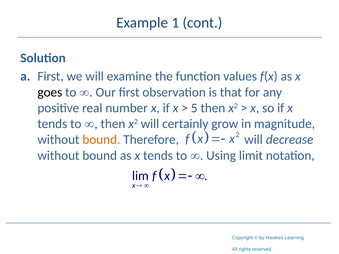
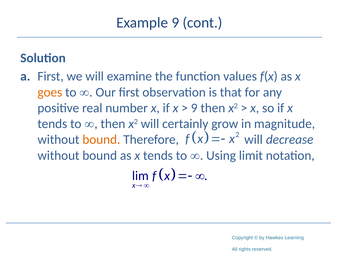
Example 1: 1 -> 9
goes colour: black -> orange
5 at (194, 108): 5 -> 9
